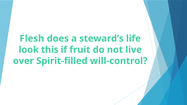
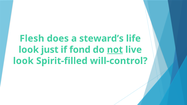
this: this -> just
fruit: fruit -> fond
not underline: none -> present
over at (23, 61): over -> look
